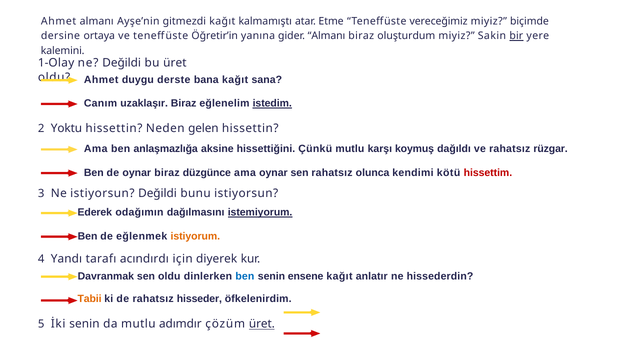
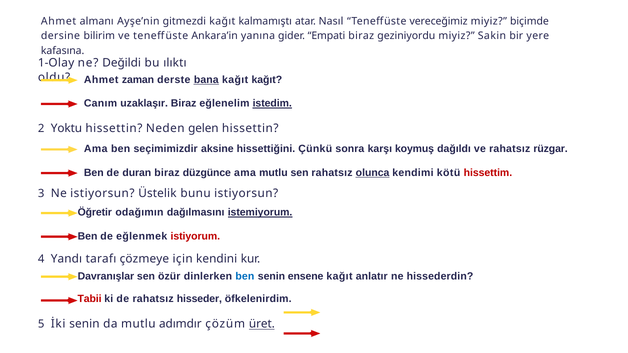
Etme: Etme -> Nasıl
ortaya: ortaya -> bilirim
Öğretir’in: Öğretir’in -> Ankara’in
gider Almanı: Almanı -> Empati
oluşturdum: oluşturdum -> geziniyordu
bir underline: present -> none
kalemini: kalemini -> kafasına
bu üret: üret -> ılıktı
duygu: duygu -> zaman
bana underline: none -> present
kağıt sana: sana -> kağıt
anlaşmazlığa: anlaşmazlığa -> seçimimizdir
Çünkü mutlu: mutlu -> sonra
de oynar: oynar -> duran
ama oynar: oynar -> mutlu
olunca underline: none -> present
istiyorsun Değildi: Değildi -> Üstelik
Ederek: Ederek -> Öğretir
istiyorum colour: orange -> red
acındırdı: acındırdı -> çözmeye
diyerek: diyerek -> kendini
Davranmak: Davranmak -> Davranışlar
sen oldu: oldu -> özür
Tabii colour: orange -> red
